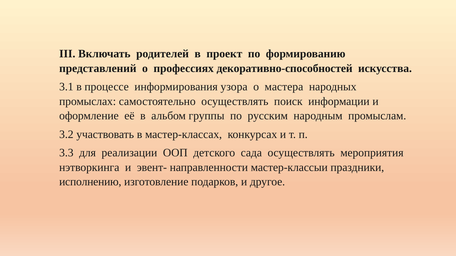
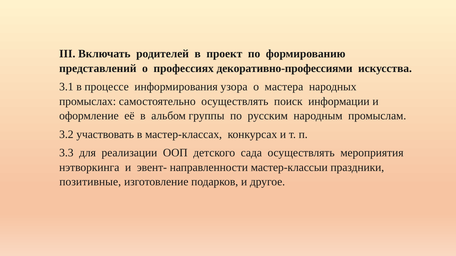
декоративно-способностей: декоративно-способностей -> декоративно-профессиями
исполнению: исполнению -> позитивные
